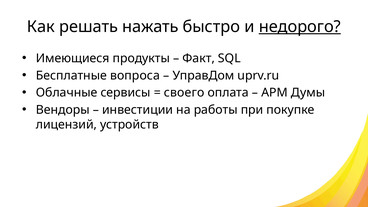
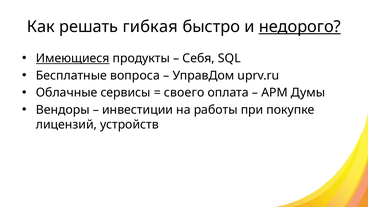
нажать: нажать -> гибкая
Имеющиеся underline: none -> present
Факт: Факт -> Себя
